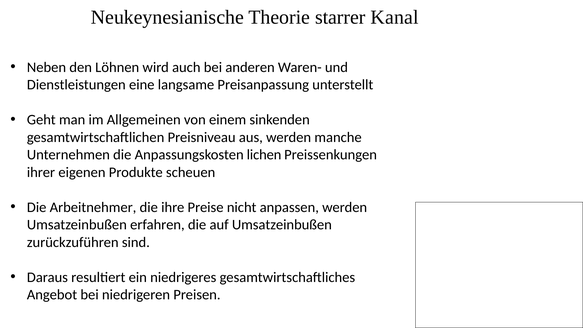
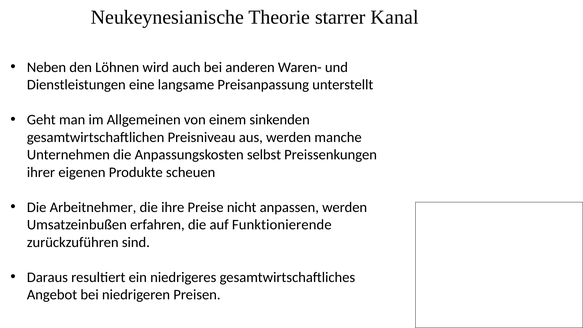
lichen: lichen -> selbst
auf Umsatzeinbußen: Umsatzeinbußen -> Funktionierende
